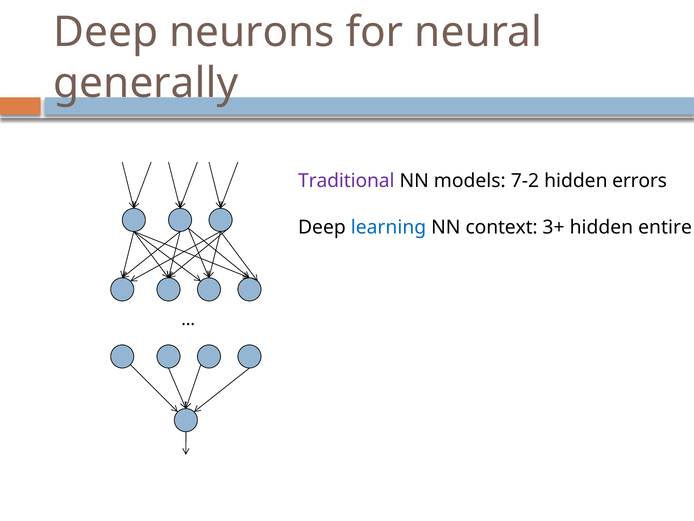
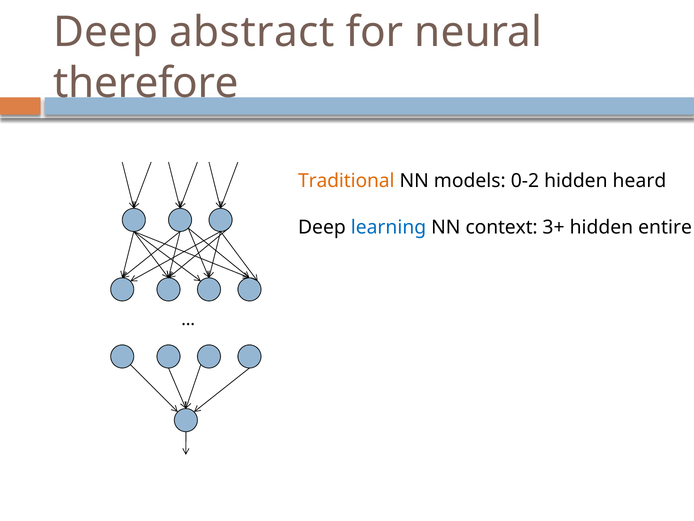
neurons: neurons -> abstract
generally: generally -> therefore
Traditional colour: purple -> orange
7-2: 7-2 -> 0-2
errors: errors -> heard
